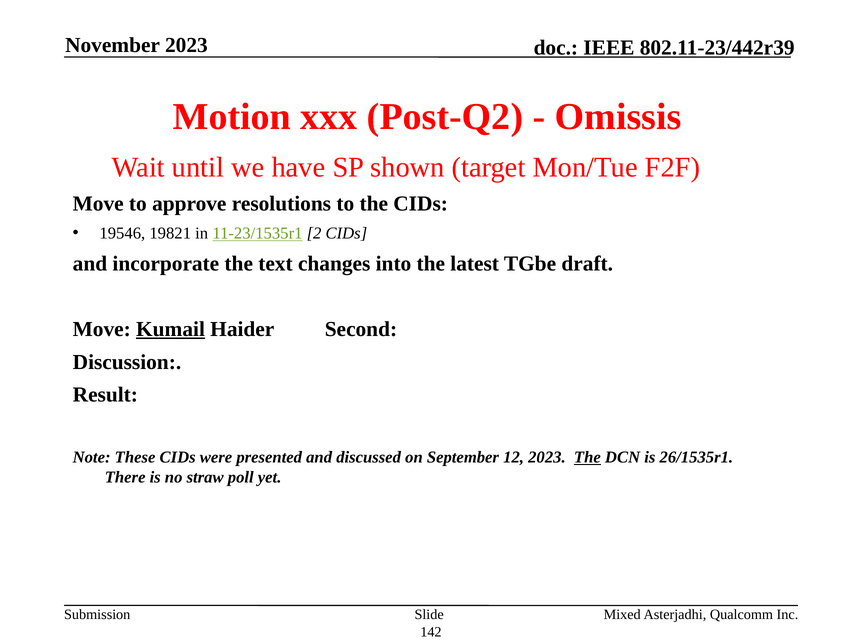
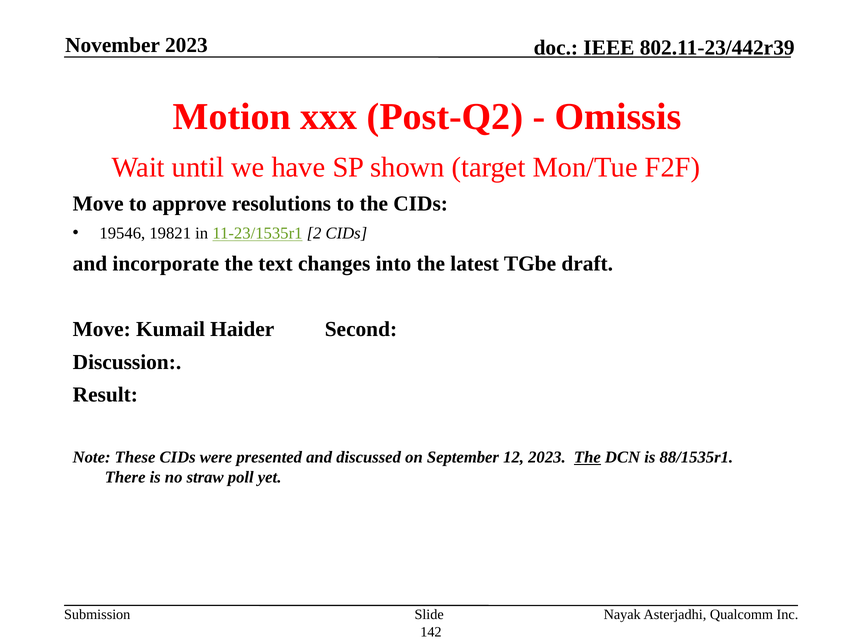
Kumail underline: present -> none
26/1535r1: 26/1535r1 -> 88/1535r1
Mixed: Mixed -> Nayak
